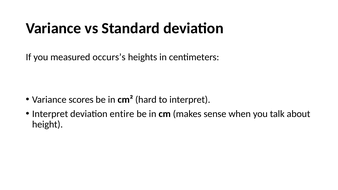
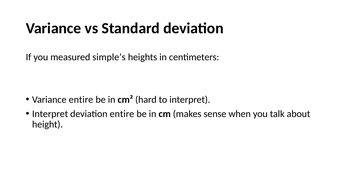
occurs’s: occurs’s -> simple’s
Variance scores: scores -> entire
